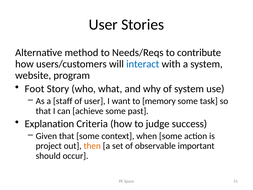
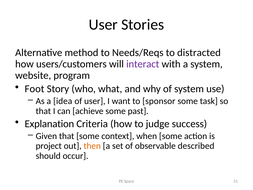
contribute: contribute -> distracted
interact colour: blue -> purple
staff: staff -> idea
memory: memory -> sponsor
important: important -> described
